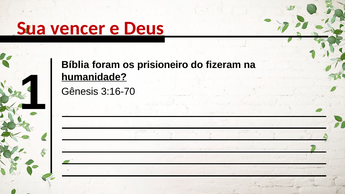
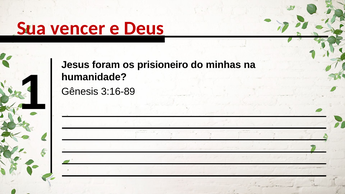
Bíblia: Bíblia -> Jesus
fizeram: fizeram -> minhas
humanidade underline: present -> none
3:16-70: 3:16-70 -> 3:16-89
